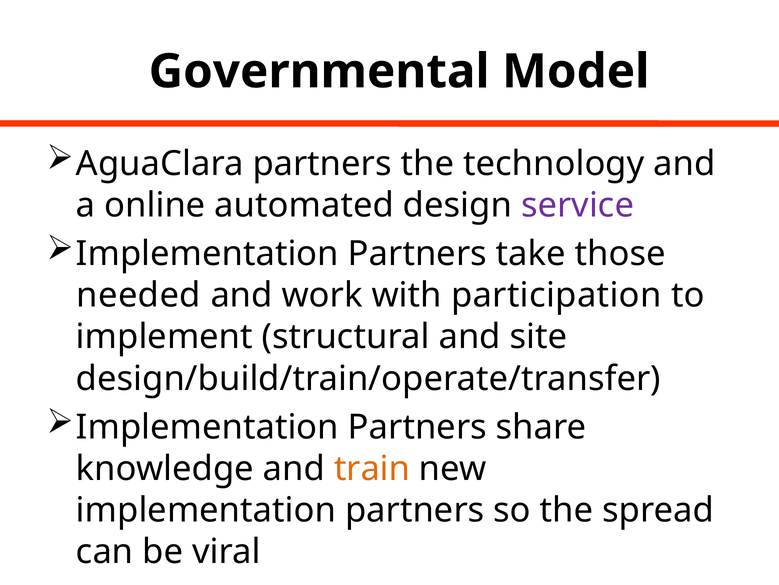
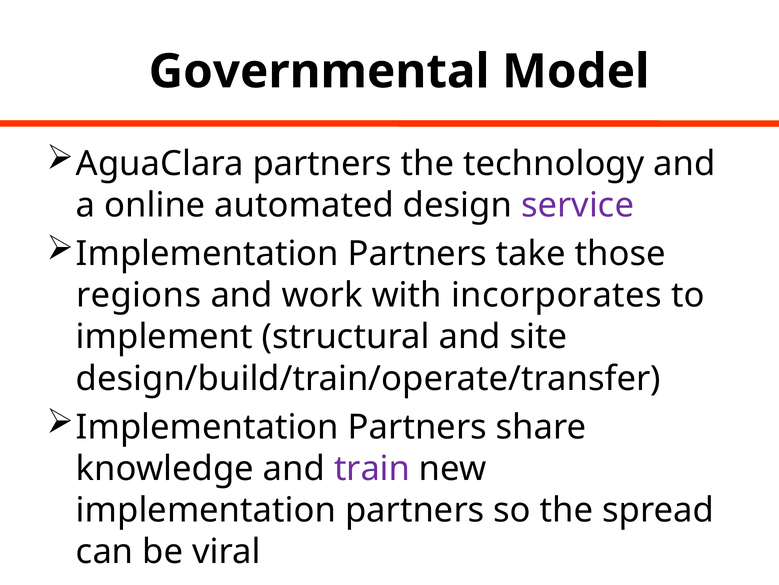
needed: needed -> regions
participation: participation -> incorporates
train colour: orange -> purple
